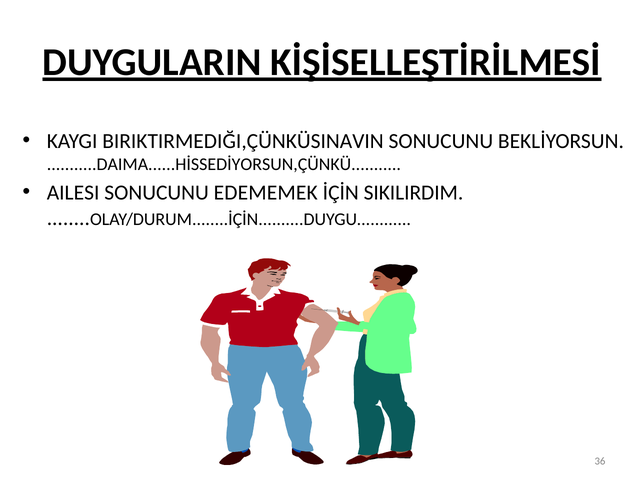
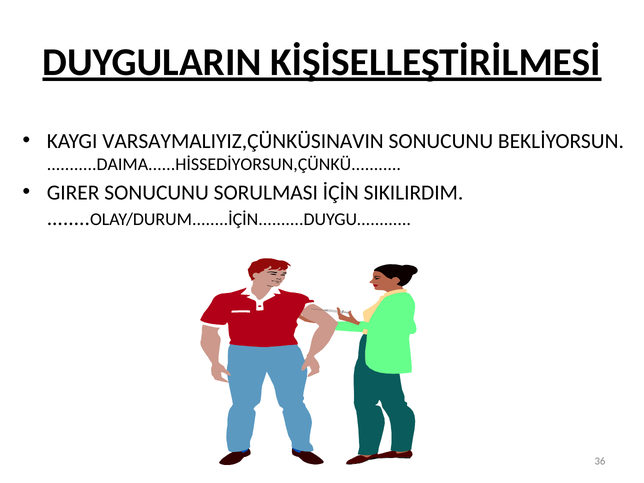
BIRIKTIRMEDIĞI,ÇÜNKÜSINAVIN: BIRIKTIRMEDIĞI,ÇÜNKÜSINAVIN -> VARSAYMALIYIZ,ÇÜNKÜSINAVIN
AILESI: AILESI -> GIRER
EDEMEMEK: EDEMEMEK -> SORULMASI
